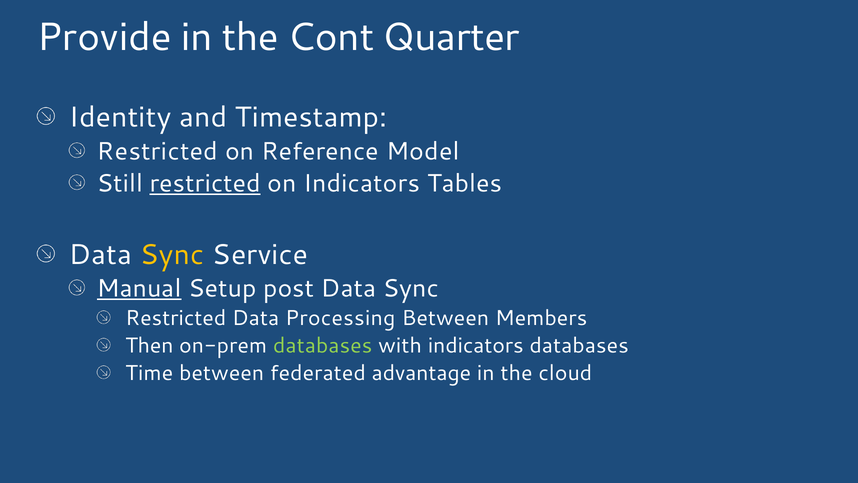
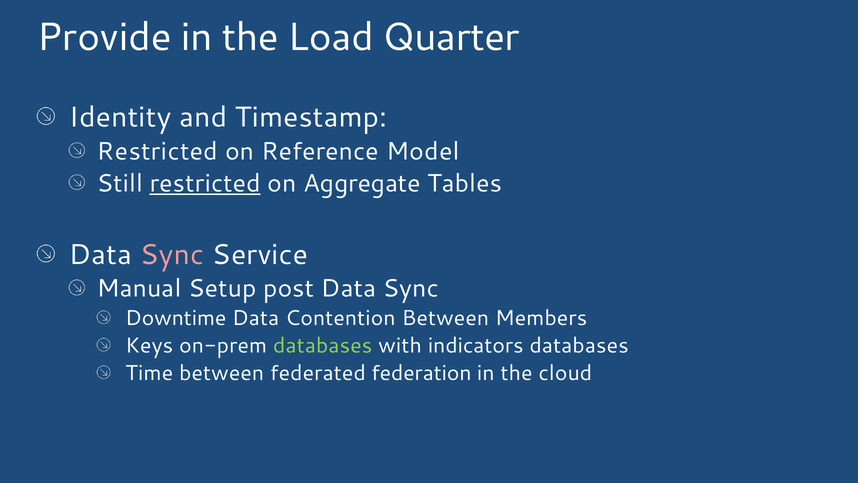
Cont: Cont -> Load
on Indicators: Indicators -> Aggregate
Sync at (172, 255) colour: yellow -> pink
Manual underline: present -> none
Restricted at (176, 318): Restricted -> Downtime
Processing: Processing -> Contention
Then: Then -> Keys
advantage: advantage -> federation
